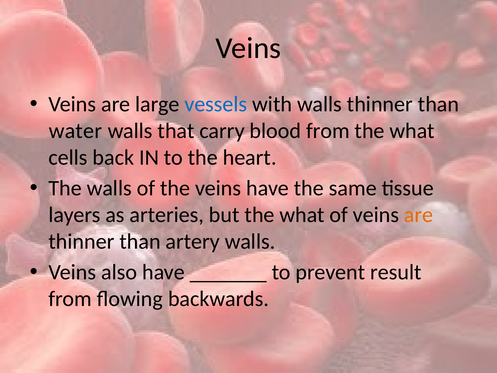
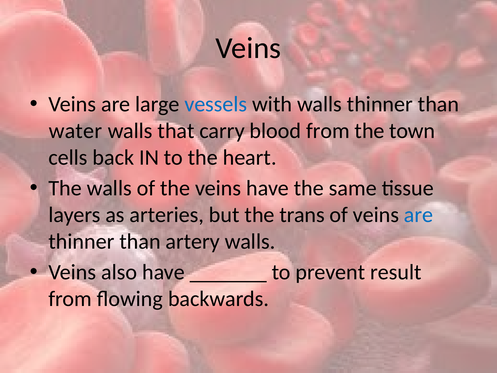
from the what: what -> town
but the what: what -> trans
are at (419, 215) colour: orange -> blue
